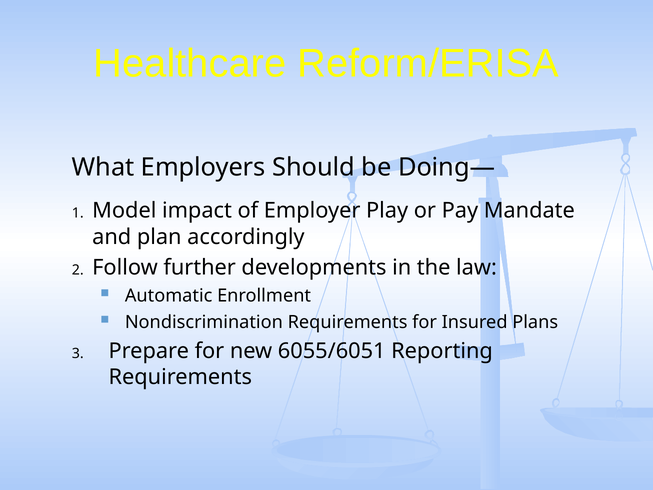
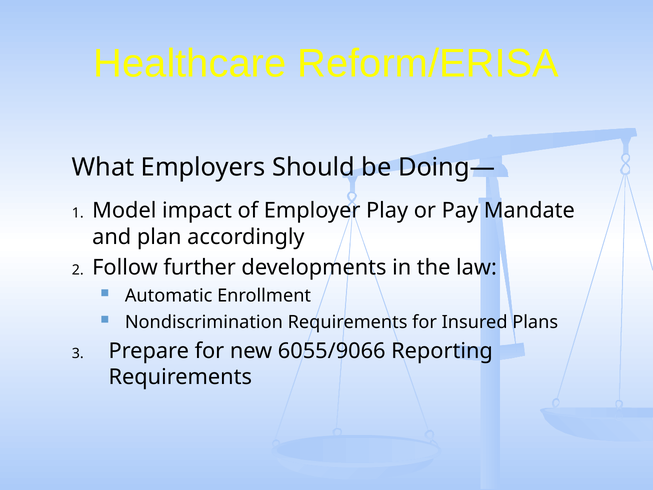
6055/6051: 6055/6051 -> 6055/9066
